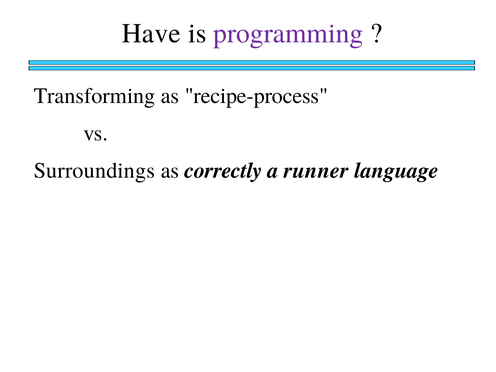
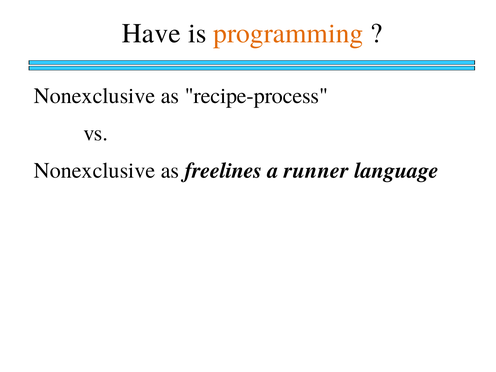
programming colour: purple -> orange
Transforming at (95, 96): Transforming -> Nonexclusive
Surroundings at (94, 171): Surroundings -> Nonexclusive
correctly: correctly -> freelines
